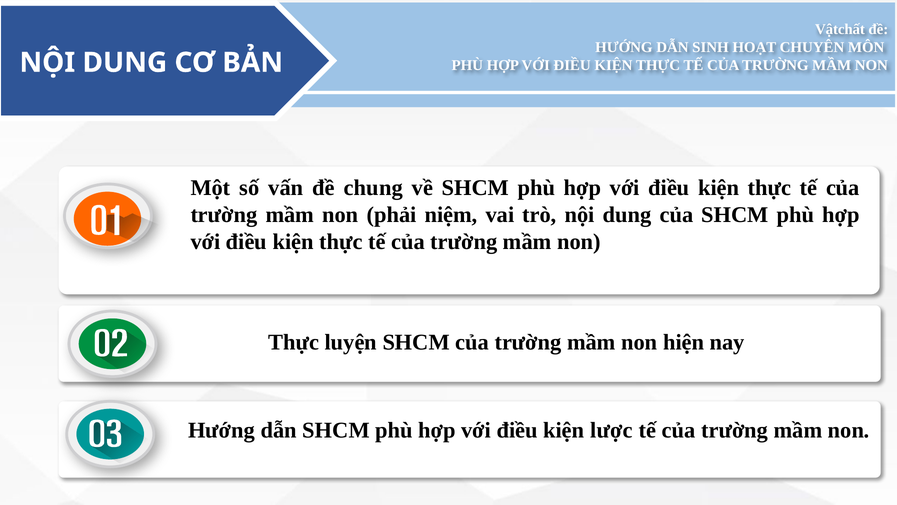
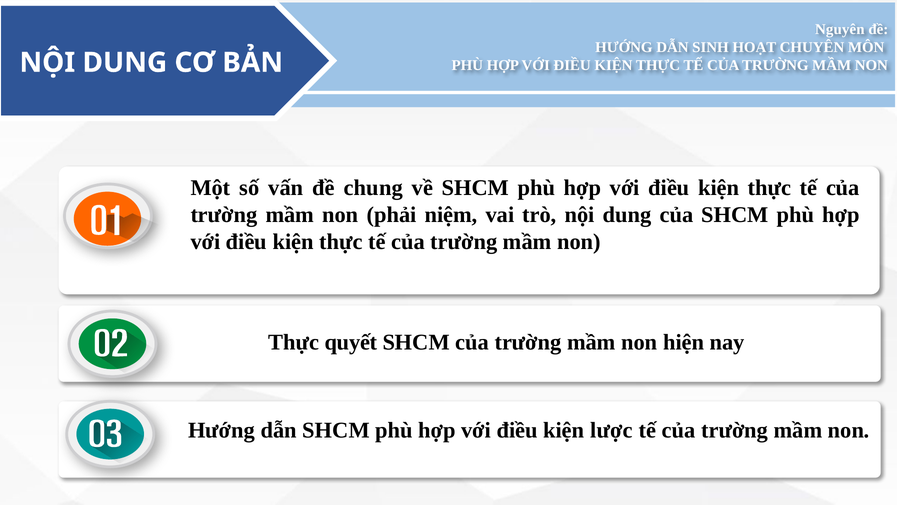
Vậtchất: Vậtchất -> Nguyên
luyện: luyện -> quyết
